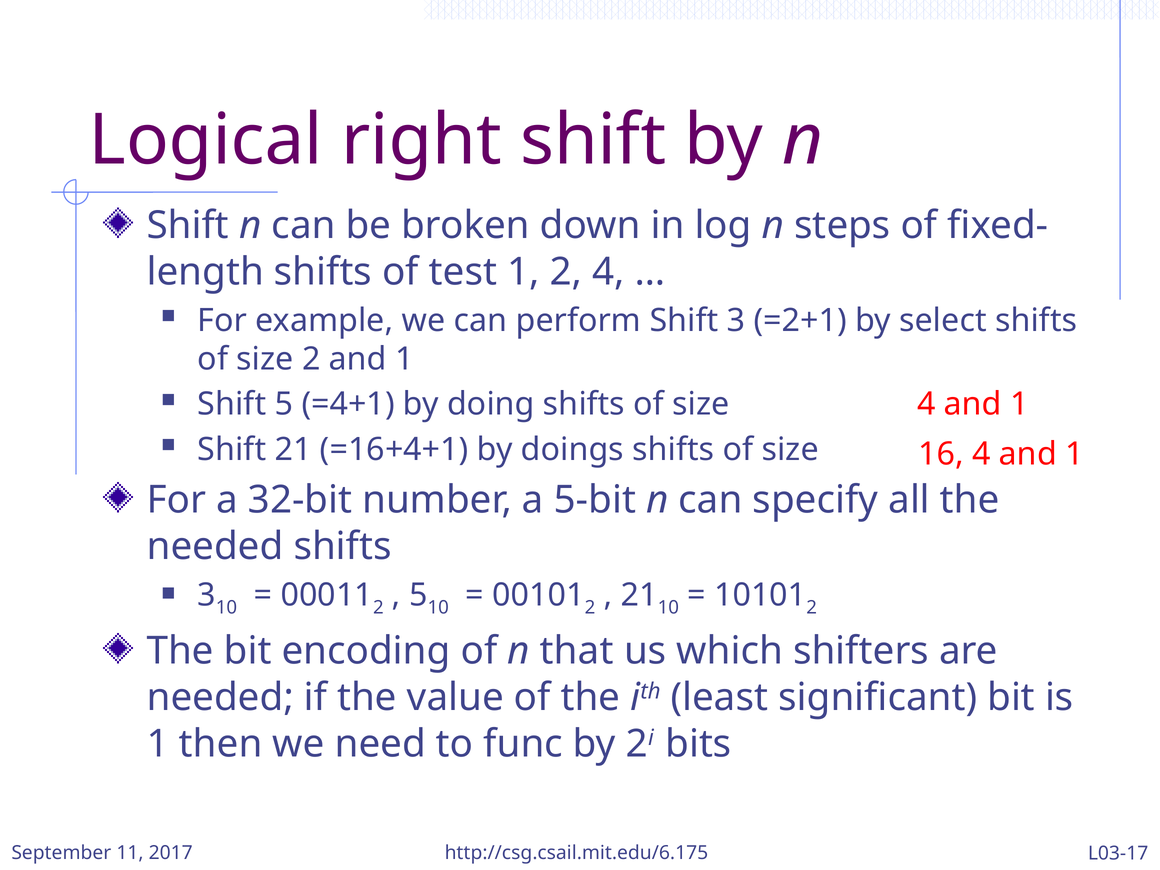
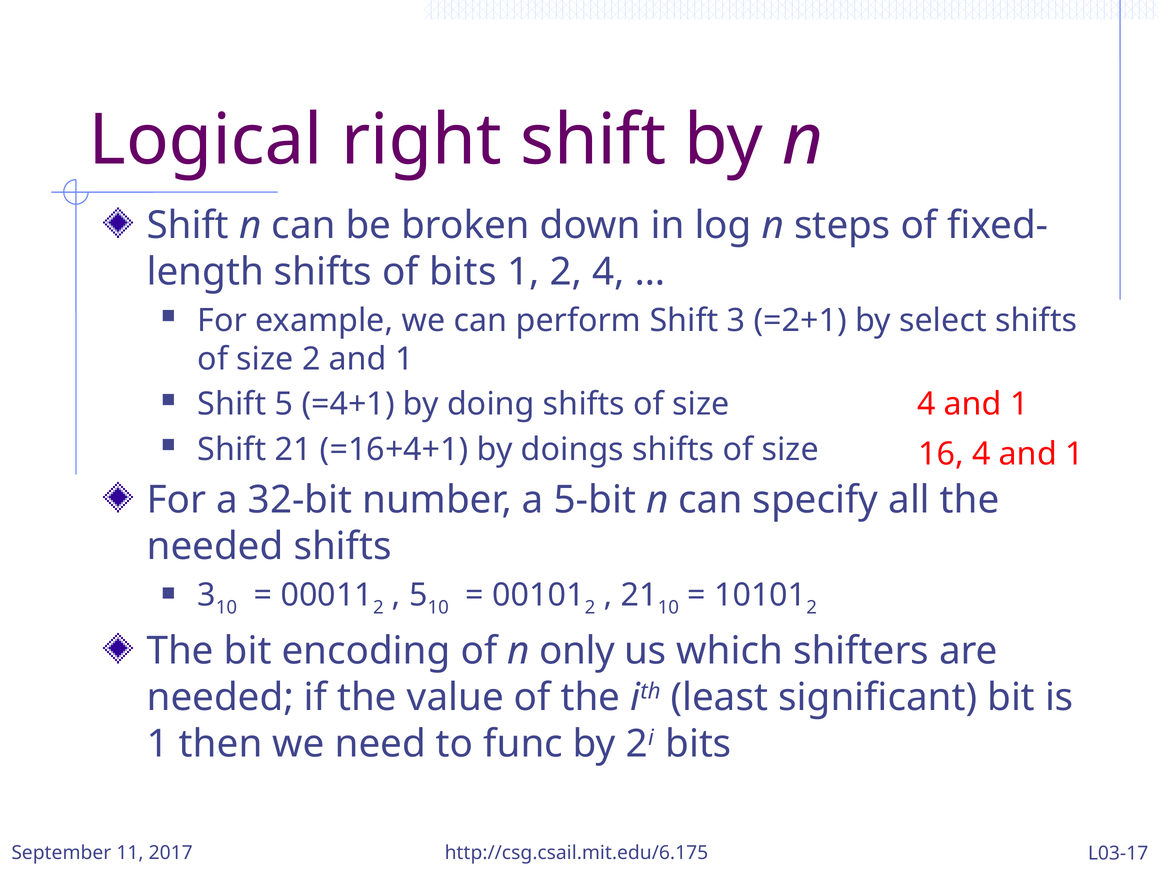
of test: test -> bits
that: that -> only
